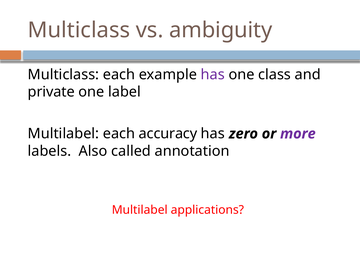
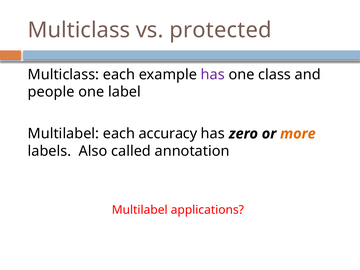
ambiguity: ambiguity -> protected
private: private -> people
more colour: purple -> orange
